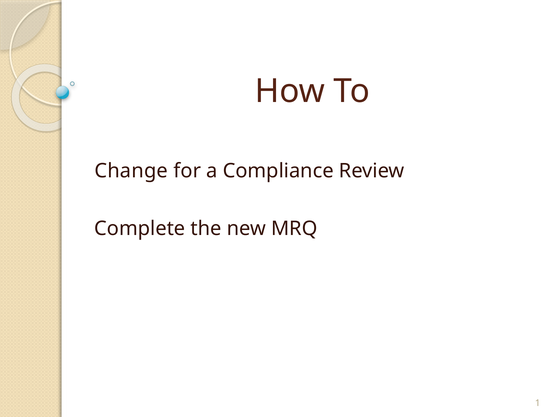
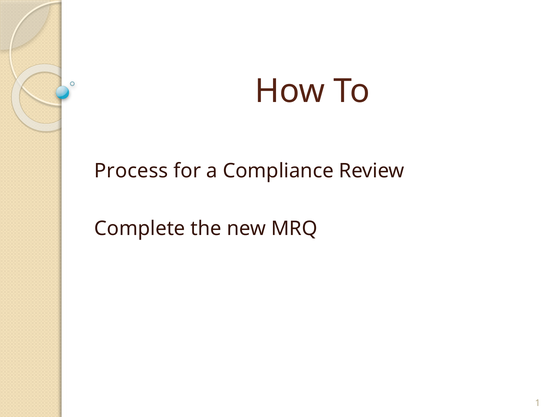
Change: Change -> Process
